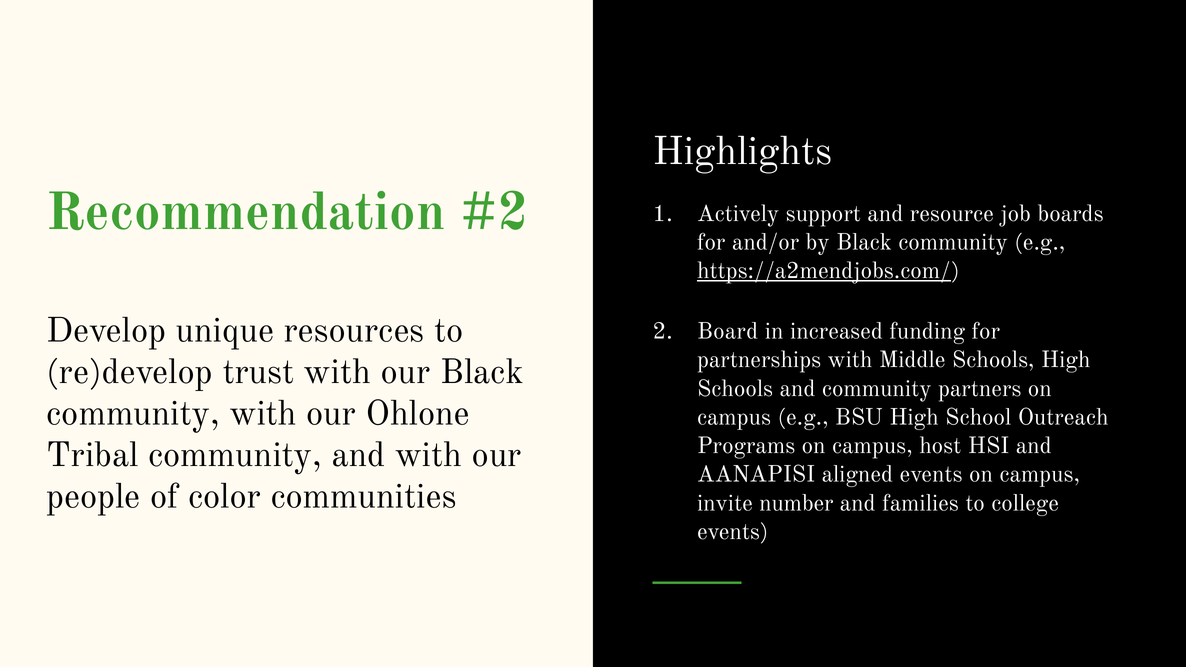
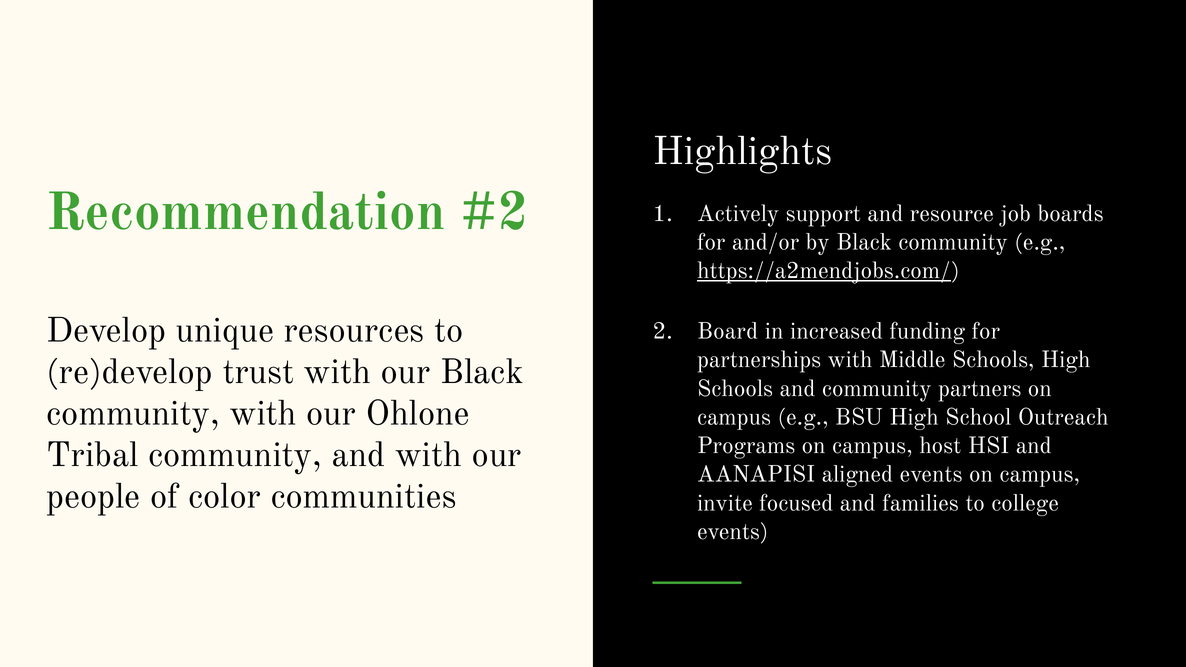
number: number -> focused
